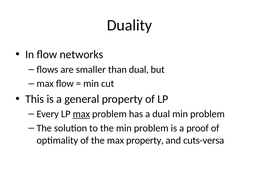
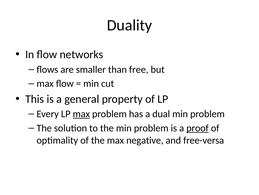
than dual: dual -> free
proof underline: none -> present
max property: property -> negative
cuts-versa: cuts-versa -> free-versa
